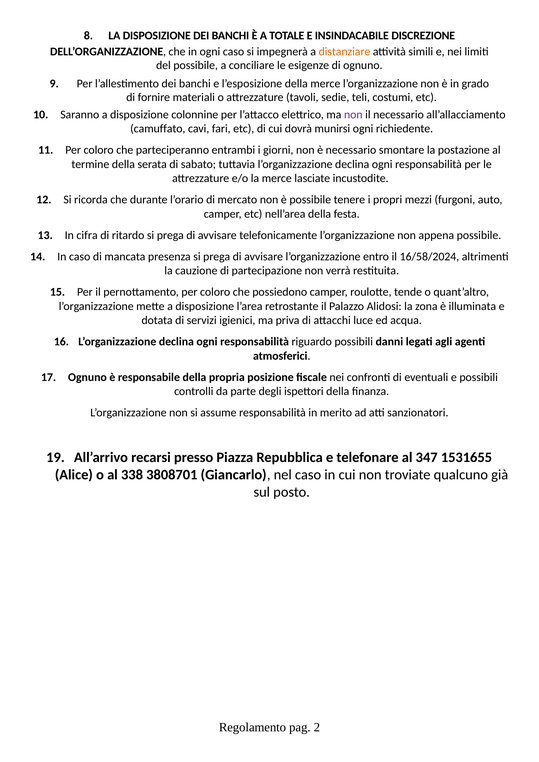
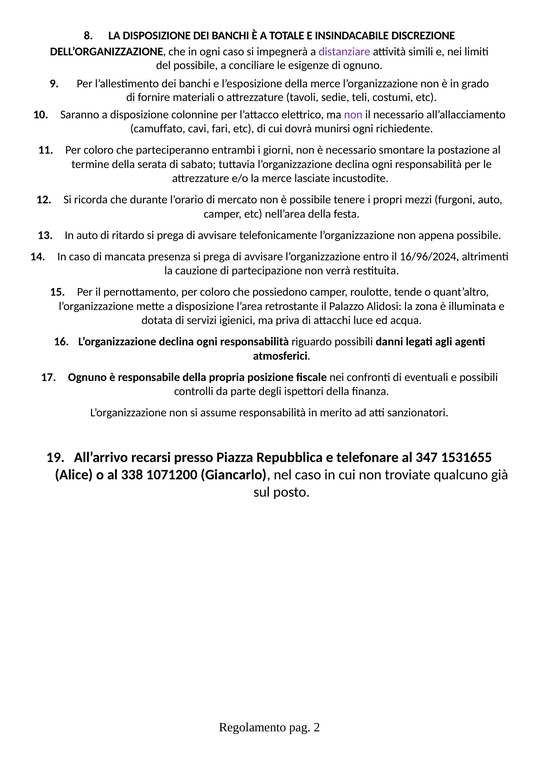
distanziare colour: orange -> purple
In cifra: cifra -> auto
16/58/2024: 16/58/2024 -> 16/96/2024
3808701: 3808701 -> 1071200
